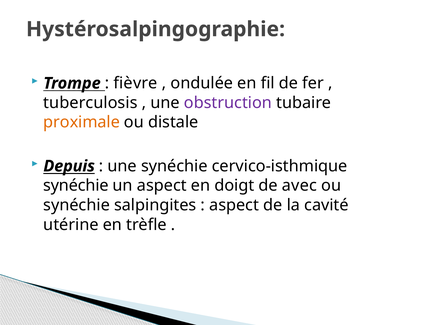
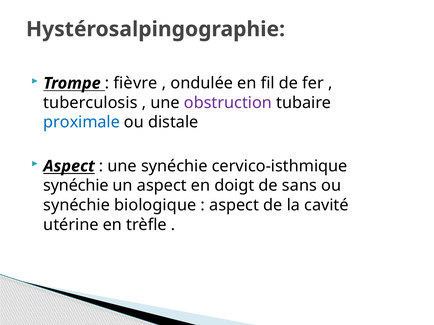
proximale colour: orange -> blue
Depuis at (69, 166): Depuis -> Aspect
avec: avec -> sans
salpingites: salpingites -> biologique
